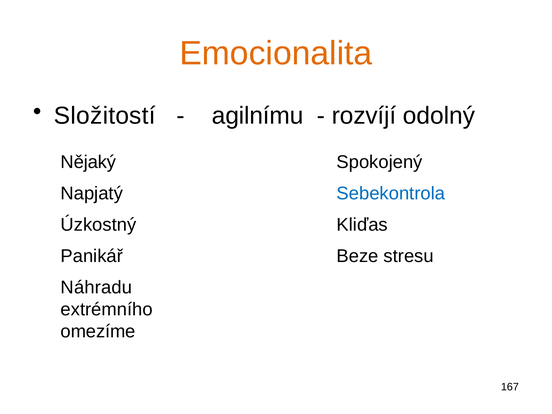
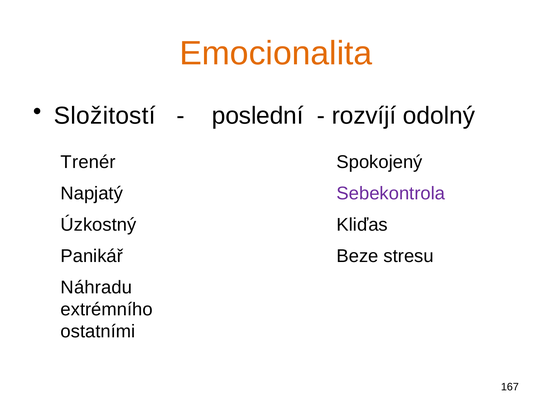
agilnímu: agilnímu -> poslední
Nějaký: Nějaký -> Trenér
Sebekontrola colour: blue -> purple
omezíme: omezíme -> ostatními
